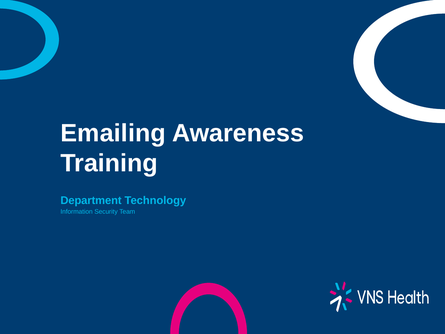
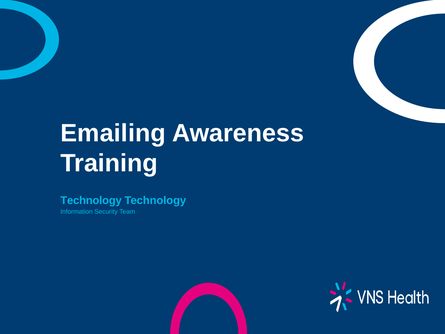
Department at (91, 200): Department -> Technology
